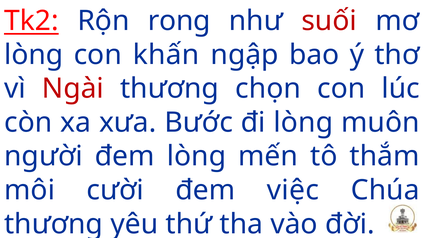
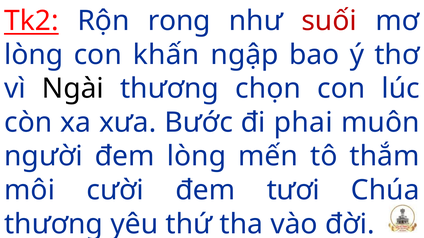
Ngài colour: red -> black
đi lòng: lòng -> phai
việc: việc -> tươi
